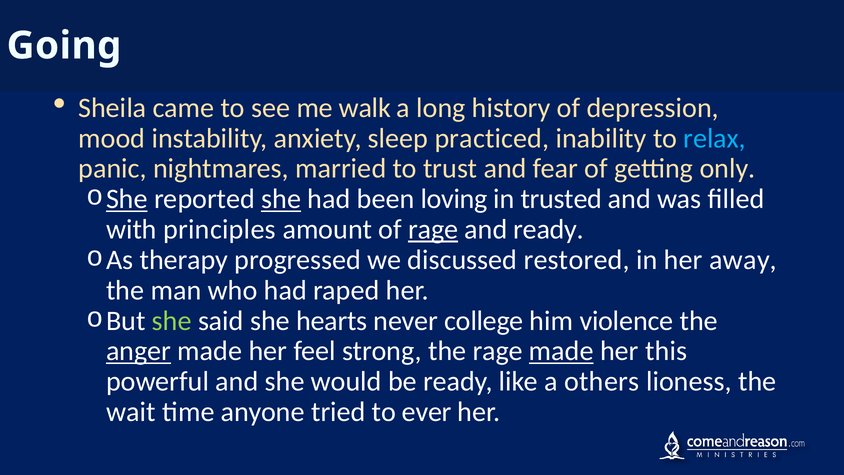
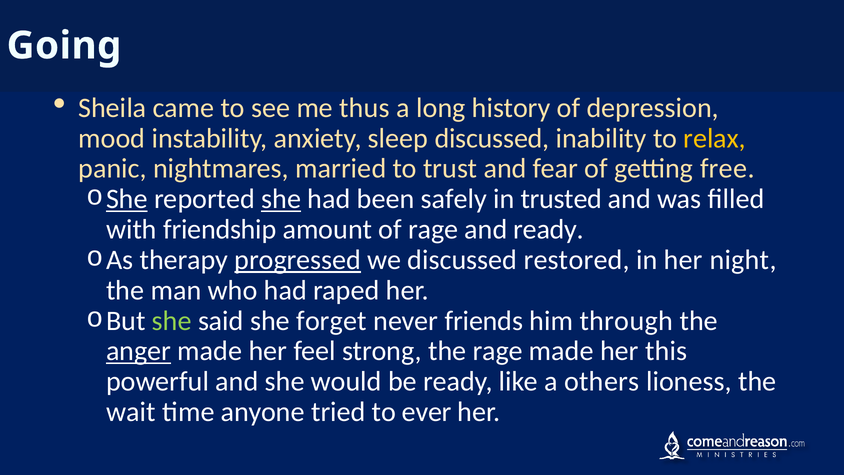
walk: walk -> thus
sleep practiced: practiced -> discussed
relax colour: light blue -> yellow
only: only -> free
loving: loving -> safely
principles: principles -> friendship
rage at (433, 229) underline: present -> none
progressed underline: none -> present
away: away -> night
hearts: hearts -> forget
college: college -> friends
violence: violence -> through
made at (561, 351) underline: present -> none
